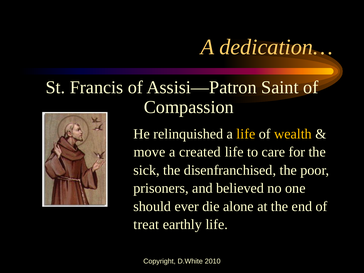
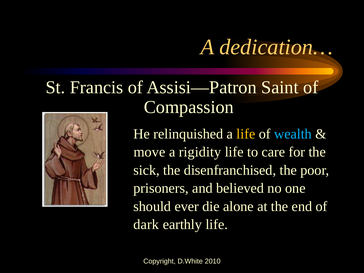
wealth colour: yellow -> light blue
created: created -> rigidity
treat: treat -> dark
